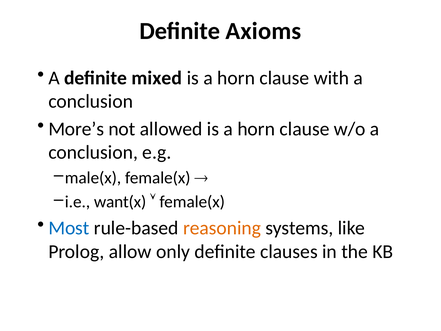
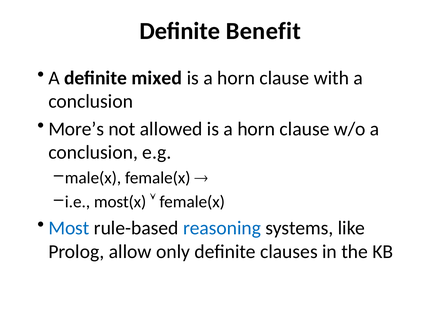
Axioms: Axioms -> Benefit
want(x: want(x -> most(x
reasoning colour: orange -> blue
